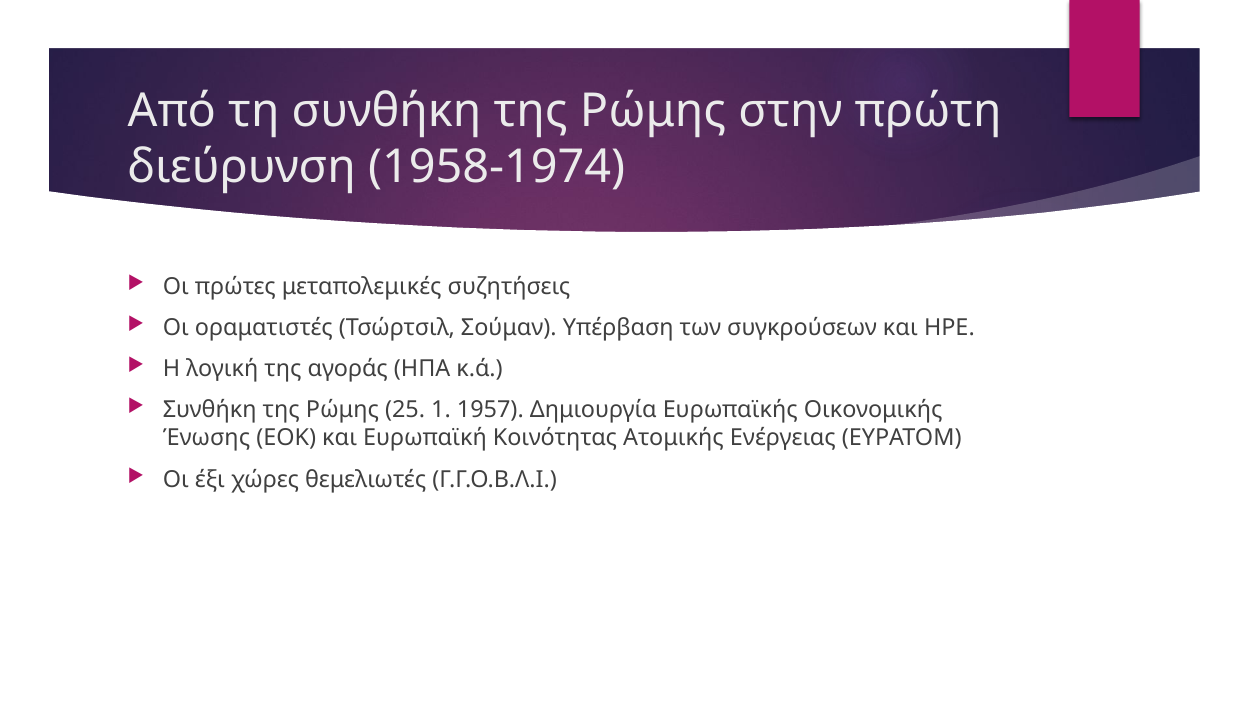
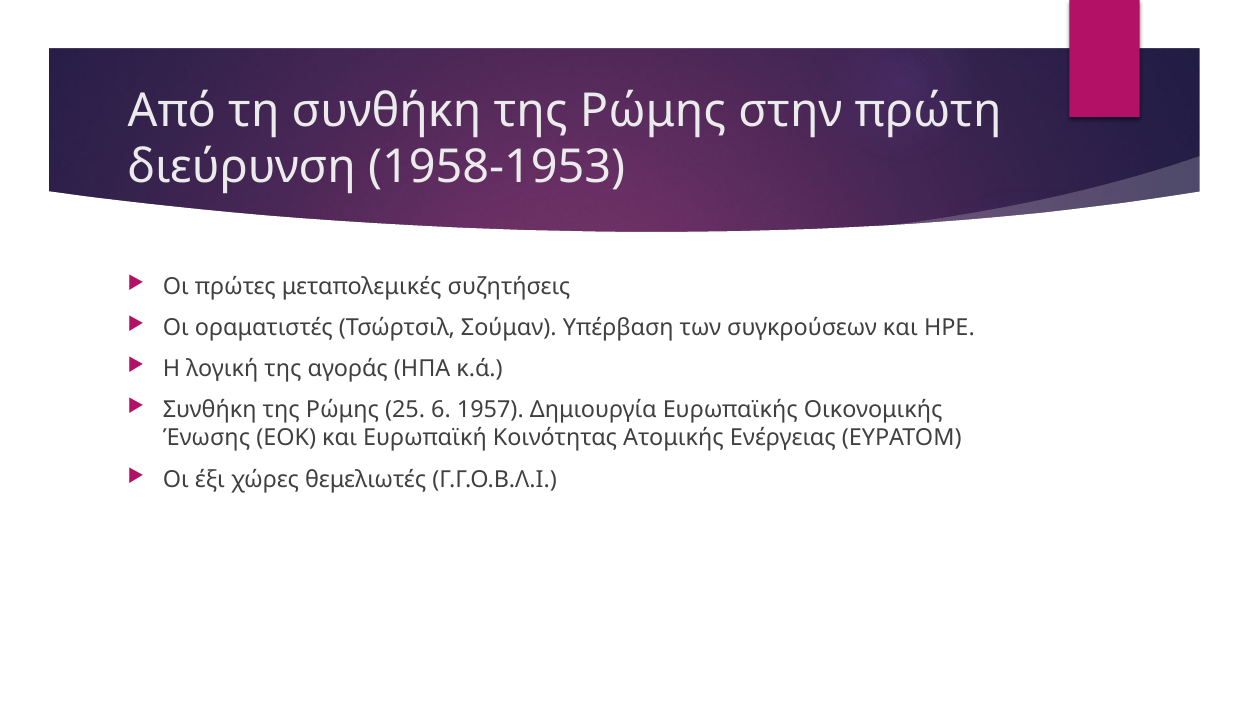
1958-1974: 1958-1974 -> 1958-1953
1: 1 -> 6
